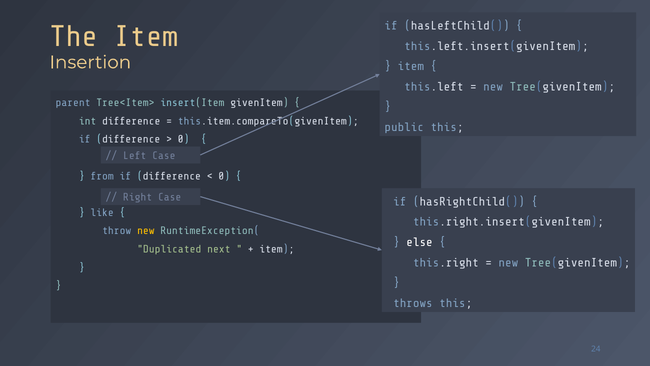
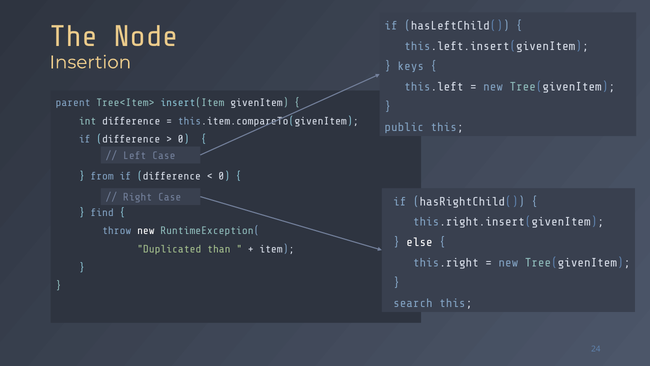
The Item: Item -> Node
item at (411, 66): item -> keys
like: like -> find
new at (146, 231) colour: yellow -> white
next: next -> than
throws: throws -> search
